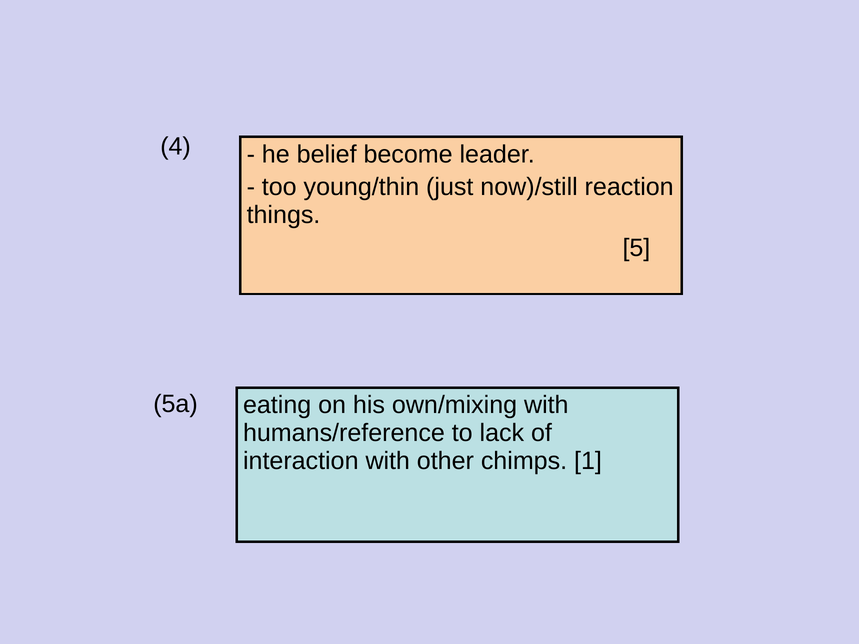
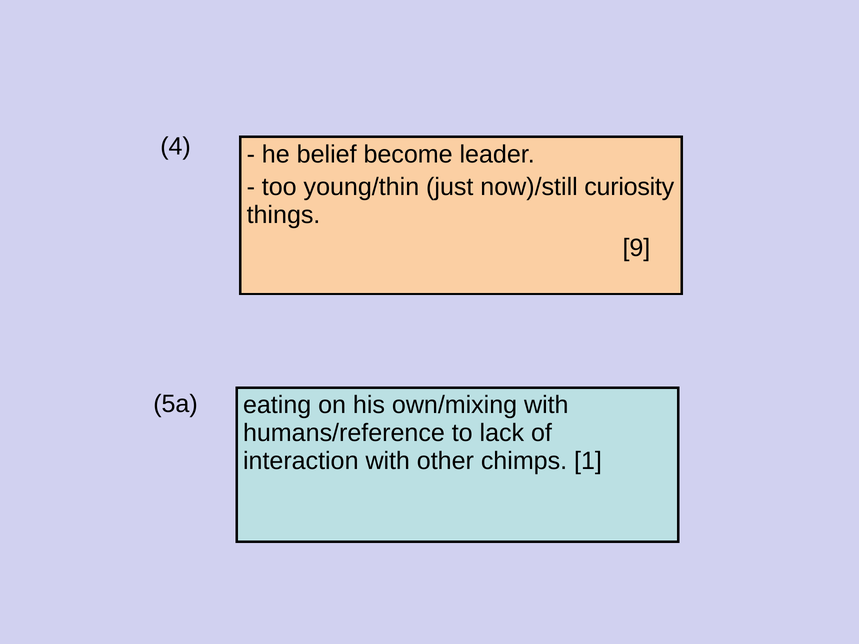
reaction: reaction -> curiosity
5: 5 -> 9
